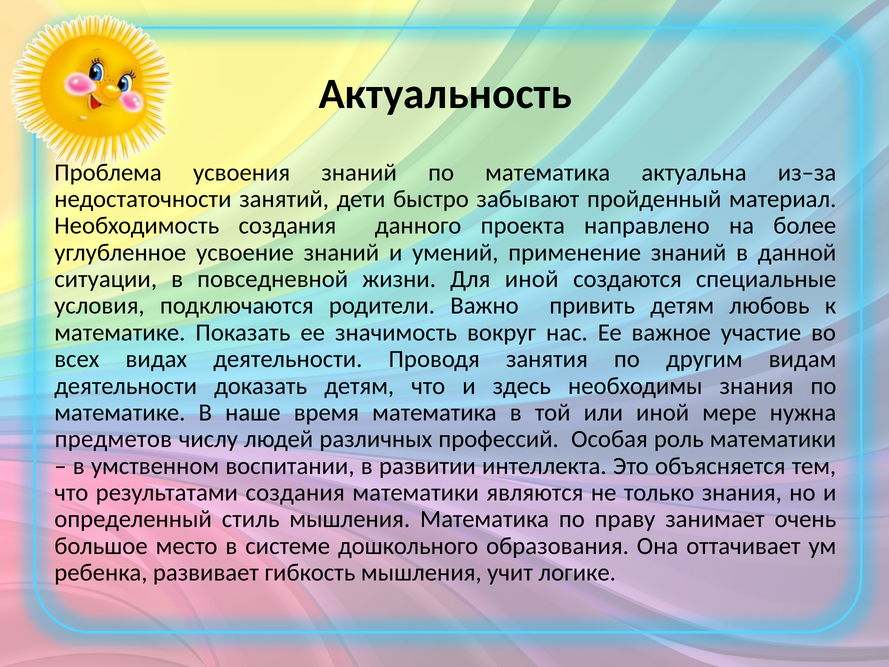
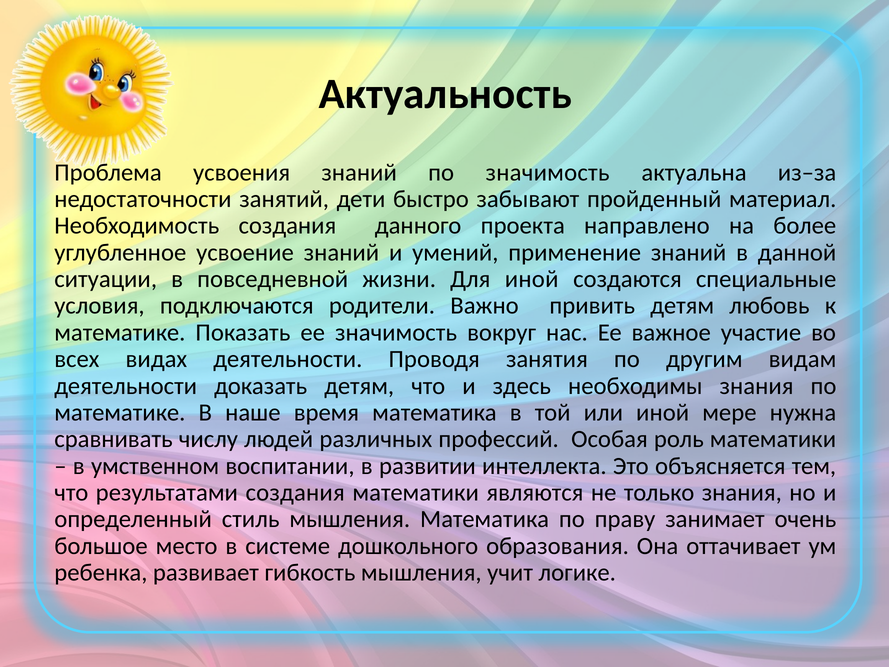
по математика: математика -> значимость
предметов: предметов -> сравнивать
